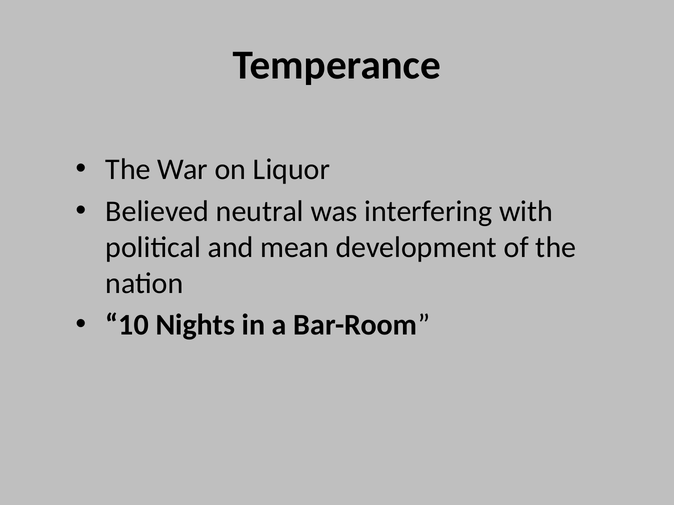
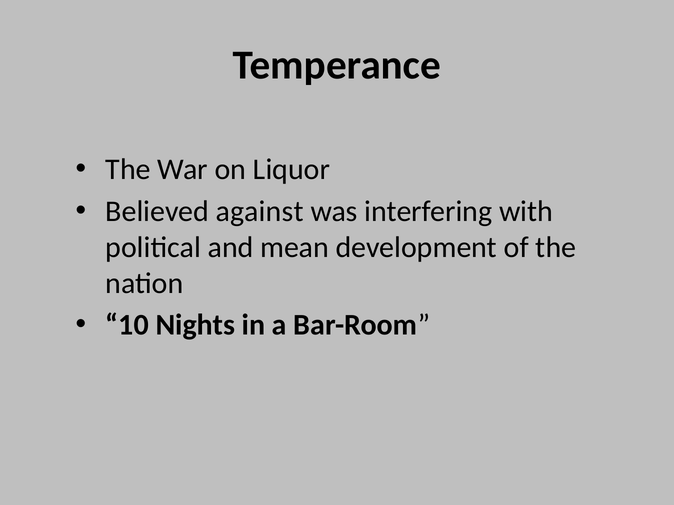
neutral: neutral -> against
